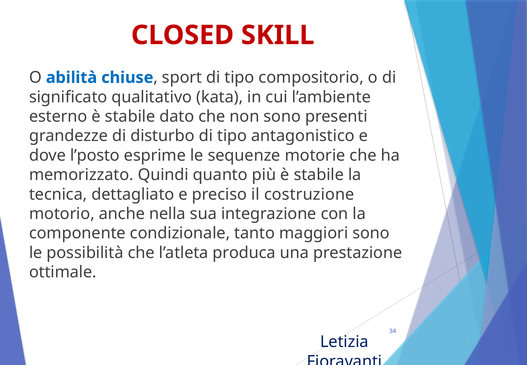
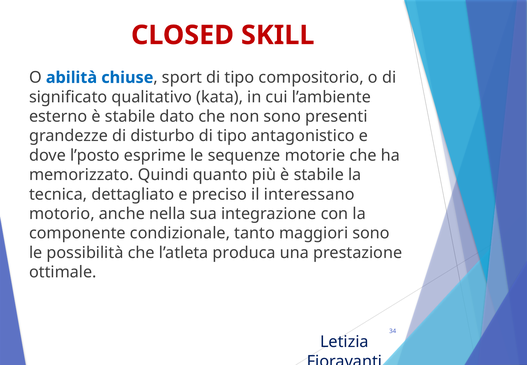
costruzione: costruzione -> interessano
